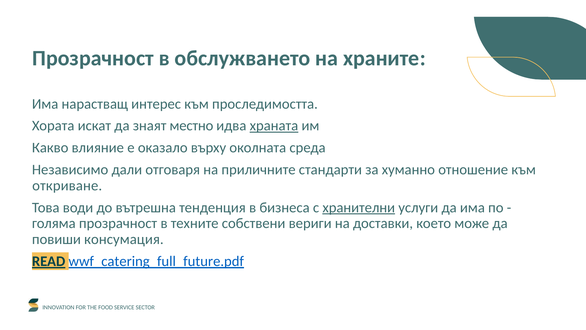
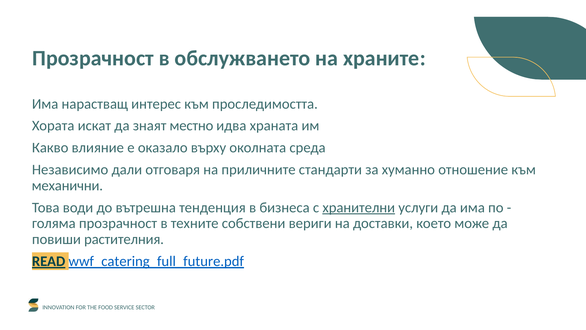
храната underline: present -> none
откриване: откриване -> механични
консумация: консумация -> растителния
